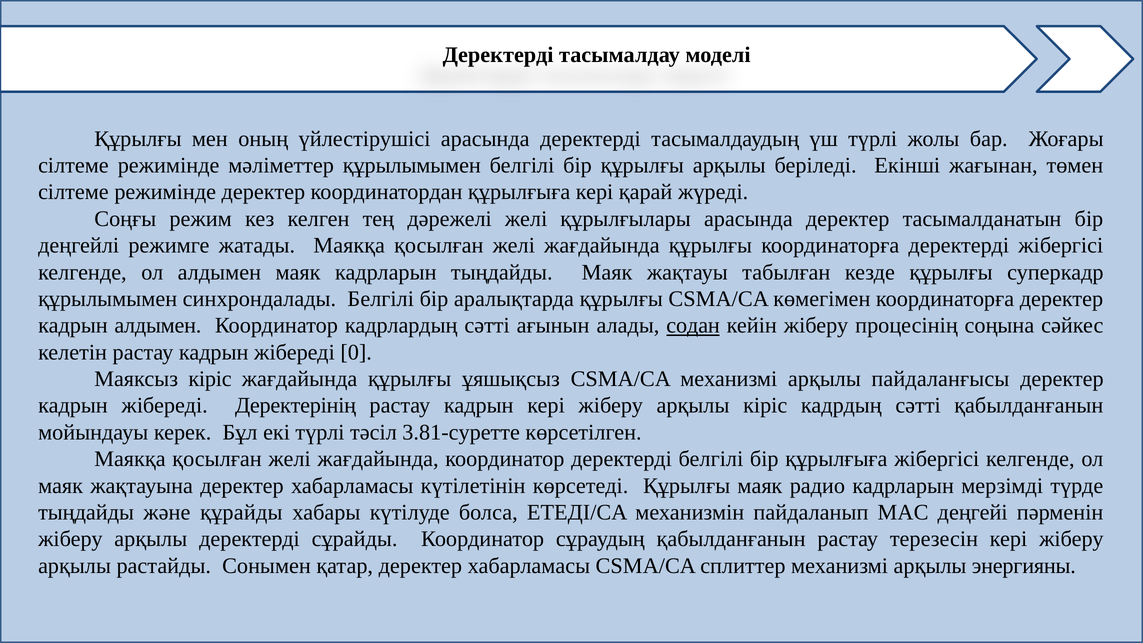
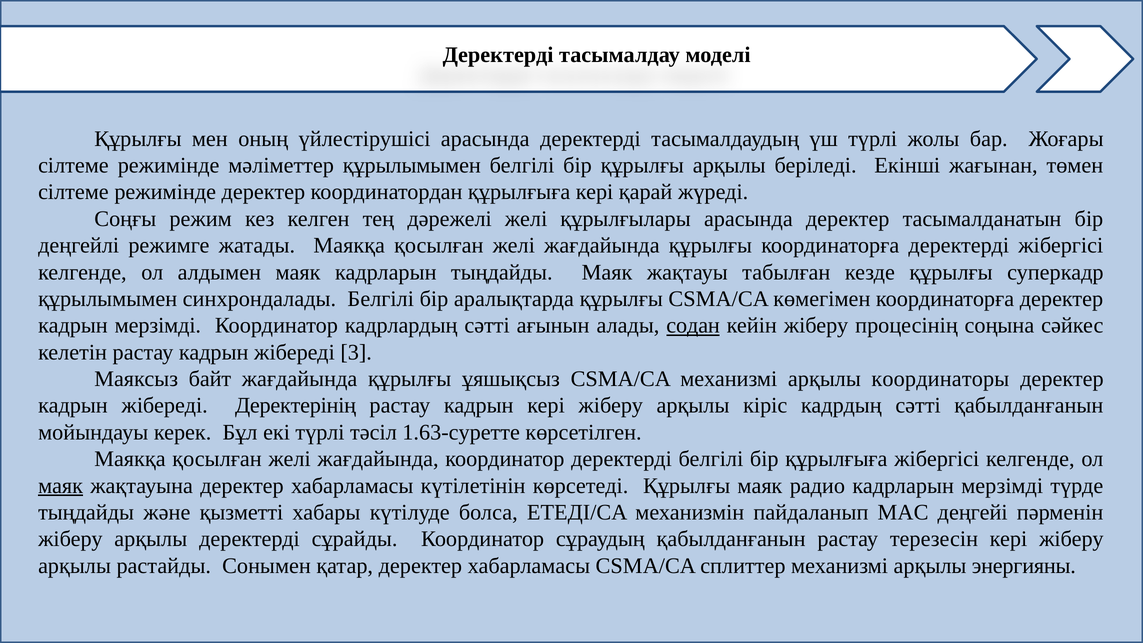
кадрын алдымен: алдымен -> мерзімді
0: 0 -> 3
Маяксыз кіріс: кіріс -> байт
пайдаланғысы: пайдаланғысы -> координаторы
3.81-суретте: 3.81-суретте -> 1.63-суретте
маяк at (61, 486) underline: none -> present
құрайды: құрайды -> қызметті
